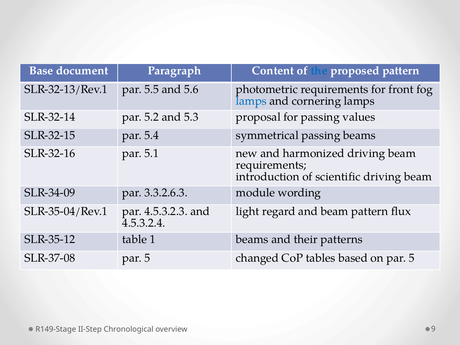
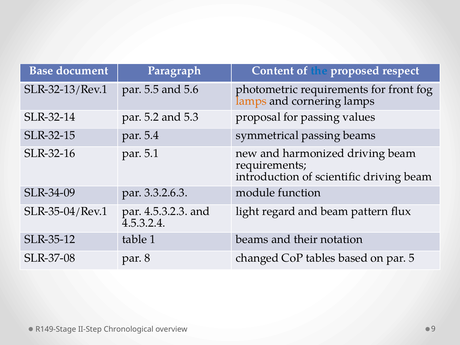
proposed pattern: pattern -> respect
lamps at (251, 101) colour: blue -> orange
wording: wording -> function
patterns: patterns -> notation
SLR-37-08 par 5: 5 -> 8
